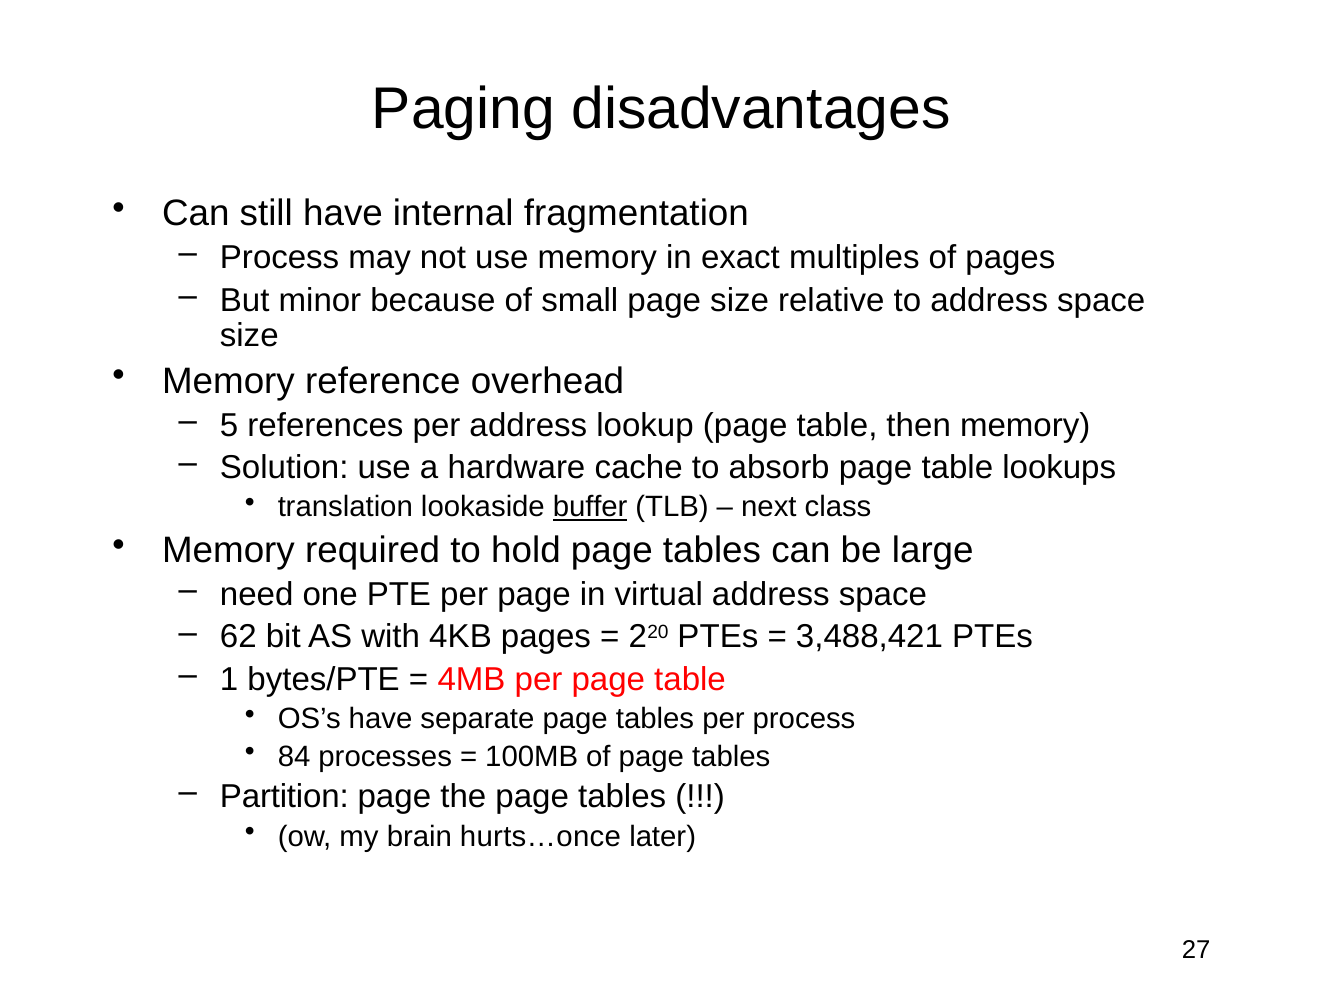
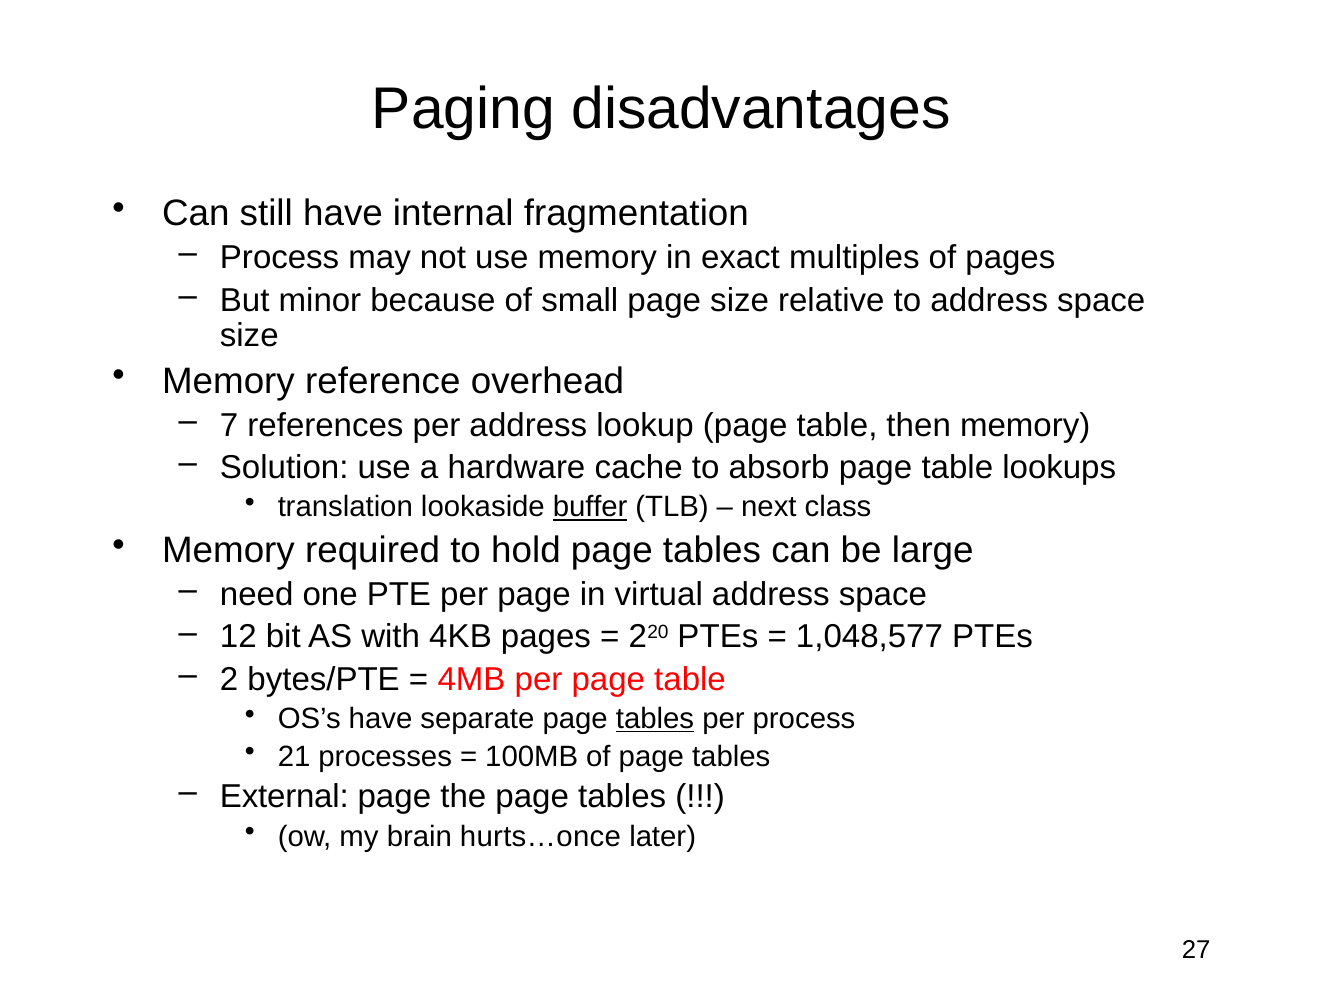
5: 5 -> 7
62: 62 -> 12
3,488,421: 3,488,421 -> 1,048,577
1: 1 -> 2
tables at (655, 719) underline: none -> present
84: 84 -> 21
Partition: Partition -> External
